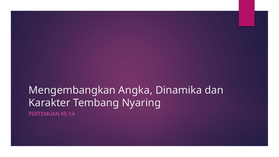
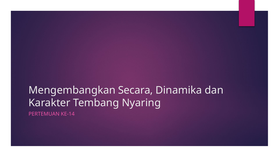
Angka: Angka -> Secara
